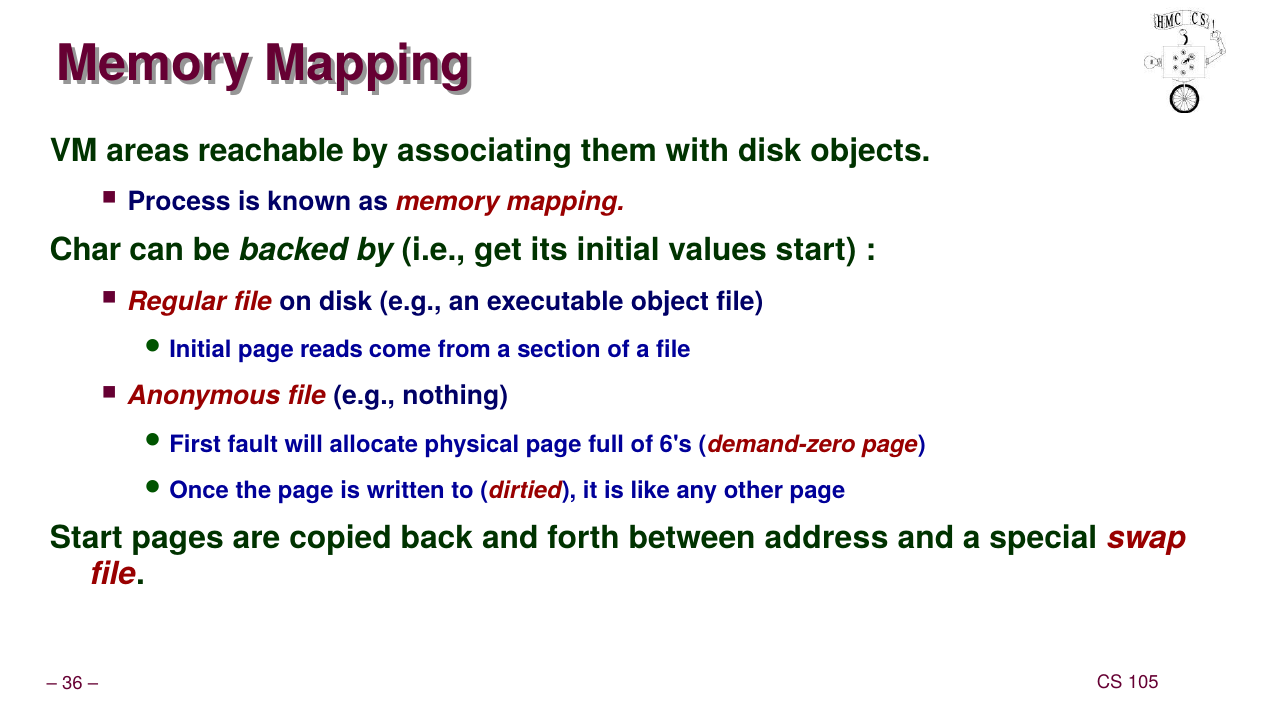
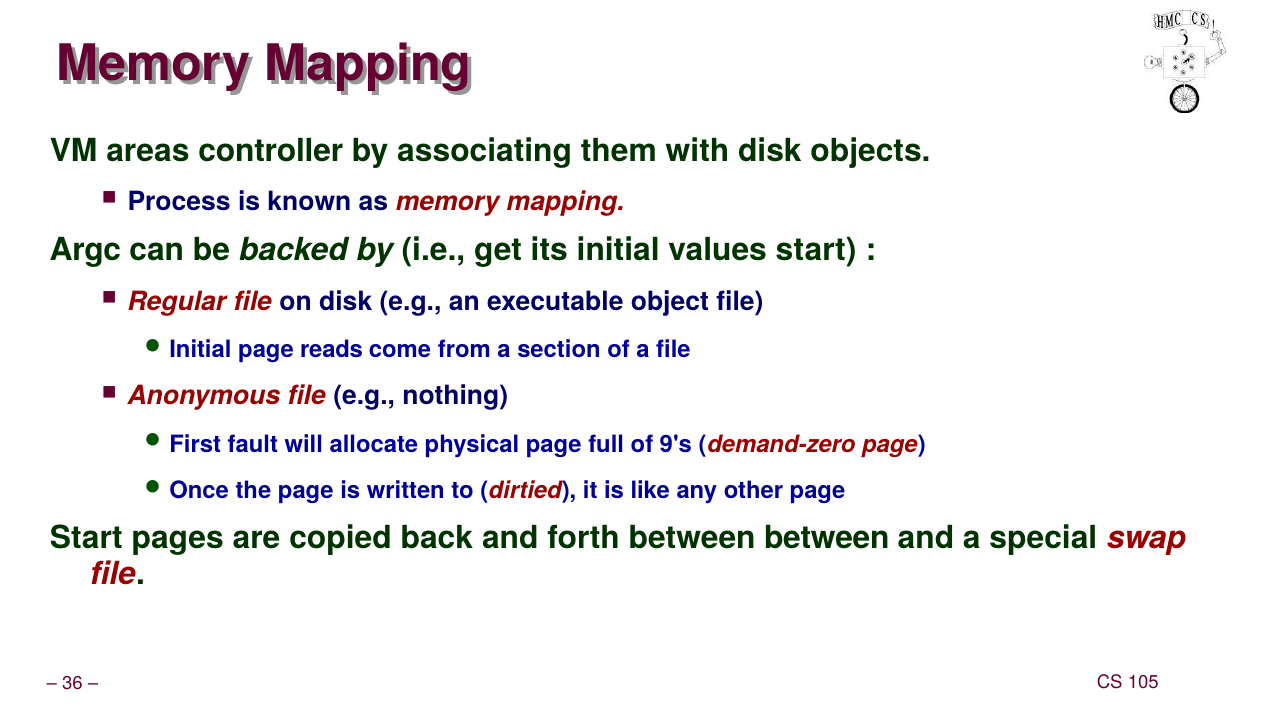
reachable: reachable -> controller
Char: Char -> Argc
6's: 6's -> 9's
between address: address -> between
